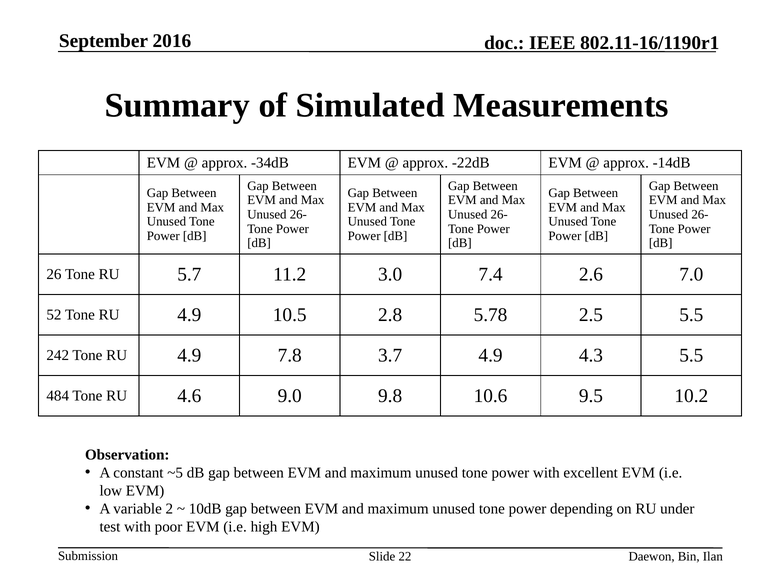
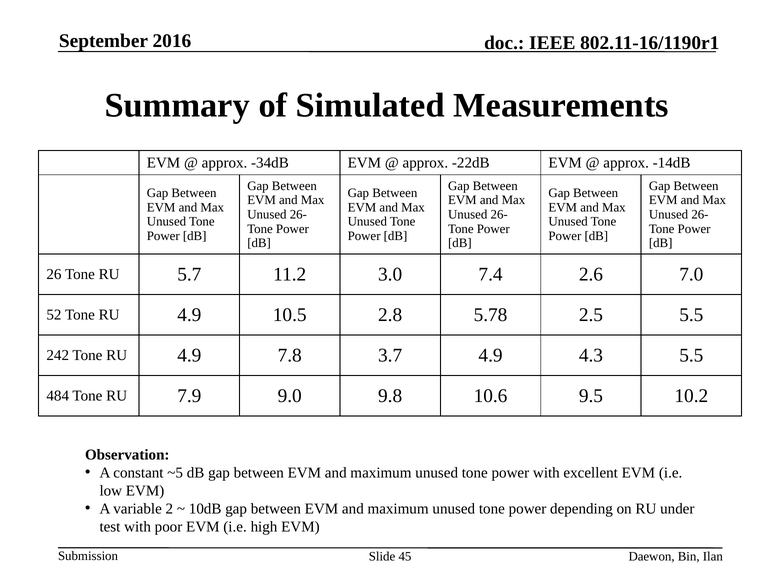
4.6: 4.6 -> 7.9
22: 22 -> 45
